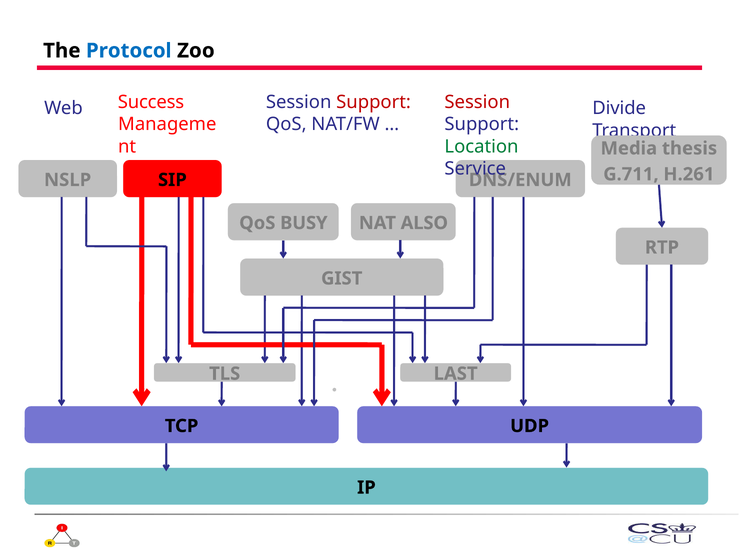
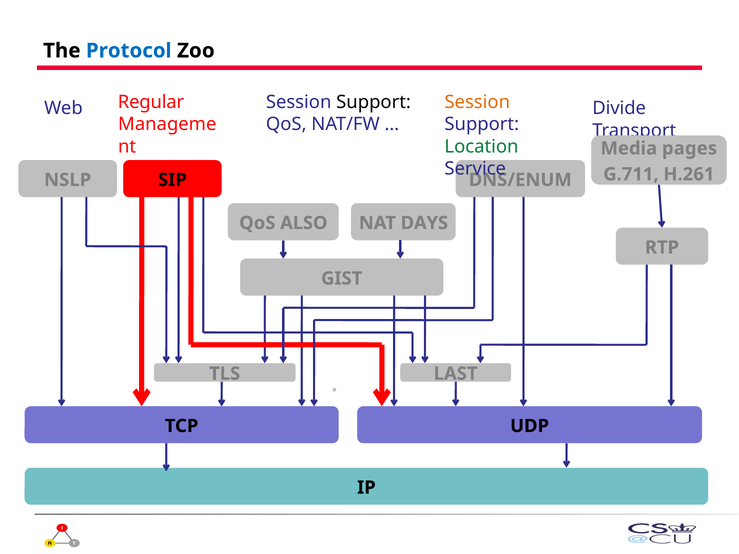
Support at (374, 102) colour: red -> black
Session at (477, 102) colour: red -> orange
Success: Success -> Regular
thesis: thesis -> pages
BUSY: BUSY -> ALSO
ALSO: ALSO -> DAYS
